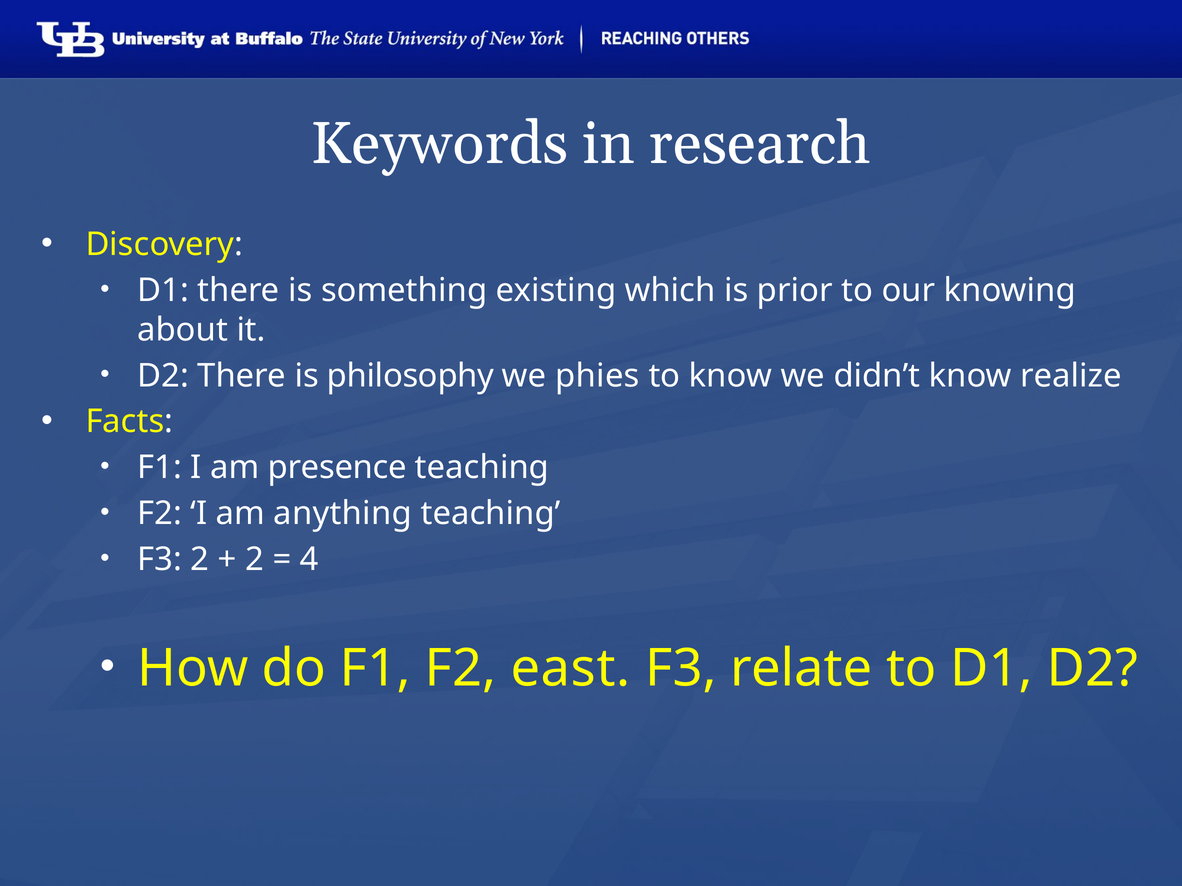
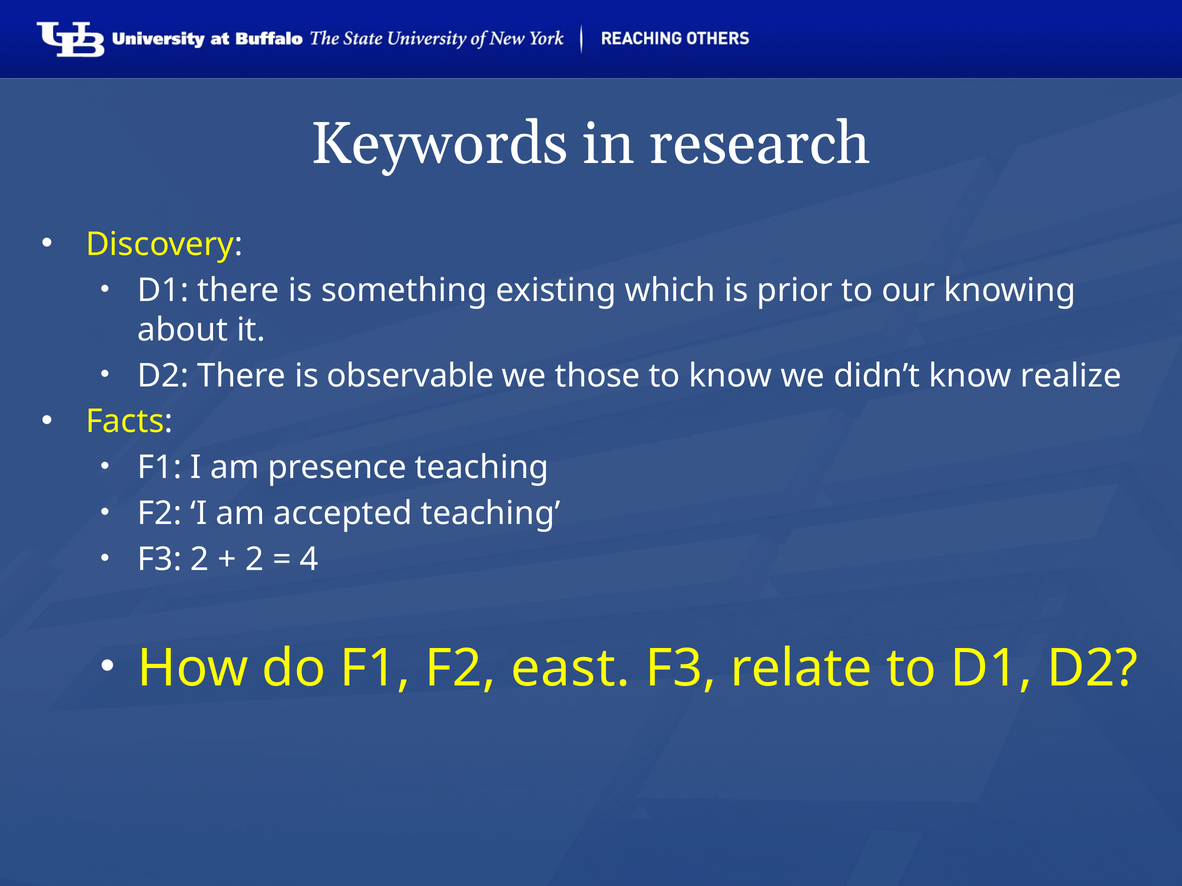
philosophy: philosophy -> observable
phies: phies -> those
anything: anything -> accepted
